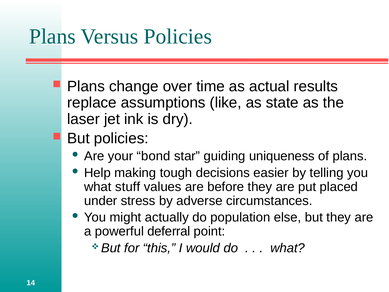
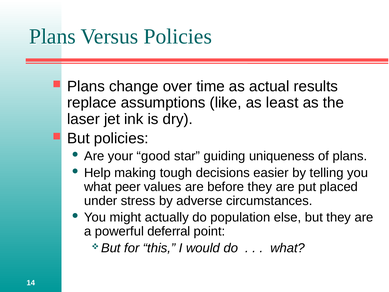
state: state -> least
bond: bond -> good
stuff: stuff -> peer
